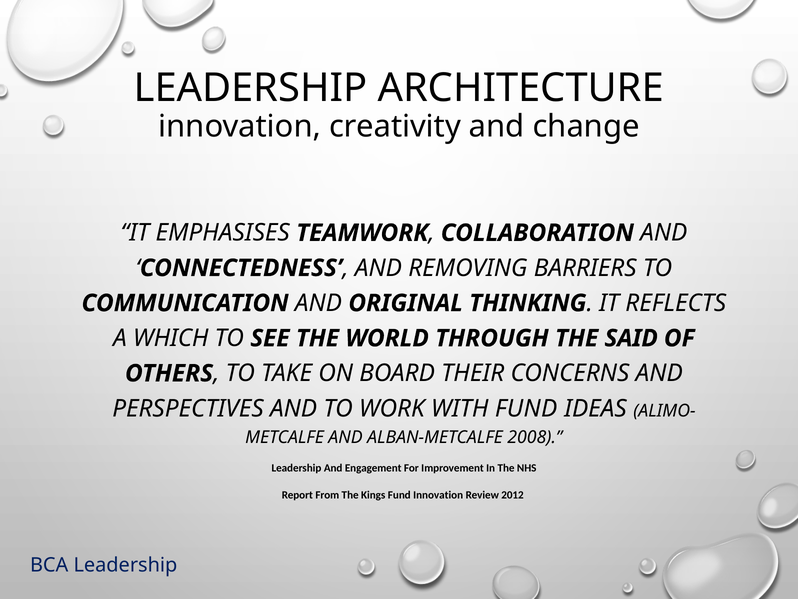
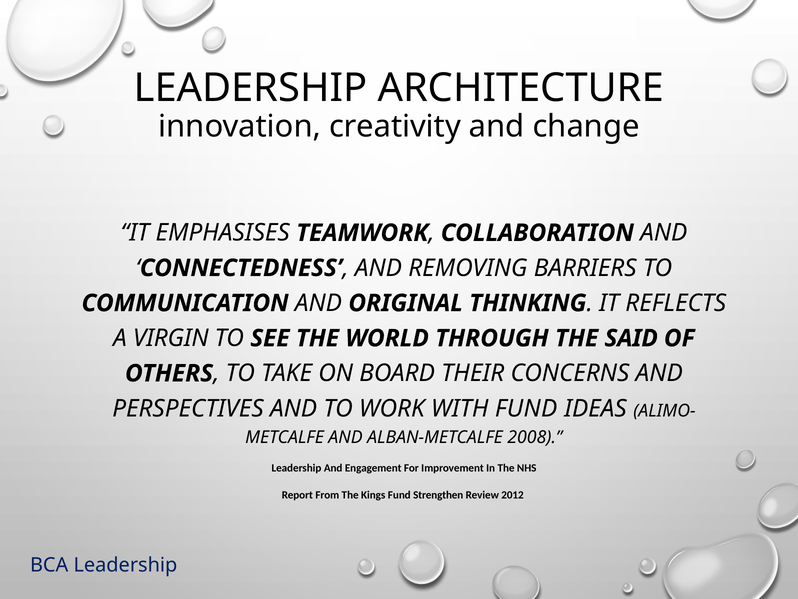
WHICH: WHICH -> VIRGIN
Fund Innovation: Innovation -> Strengthen
